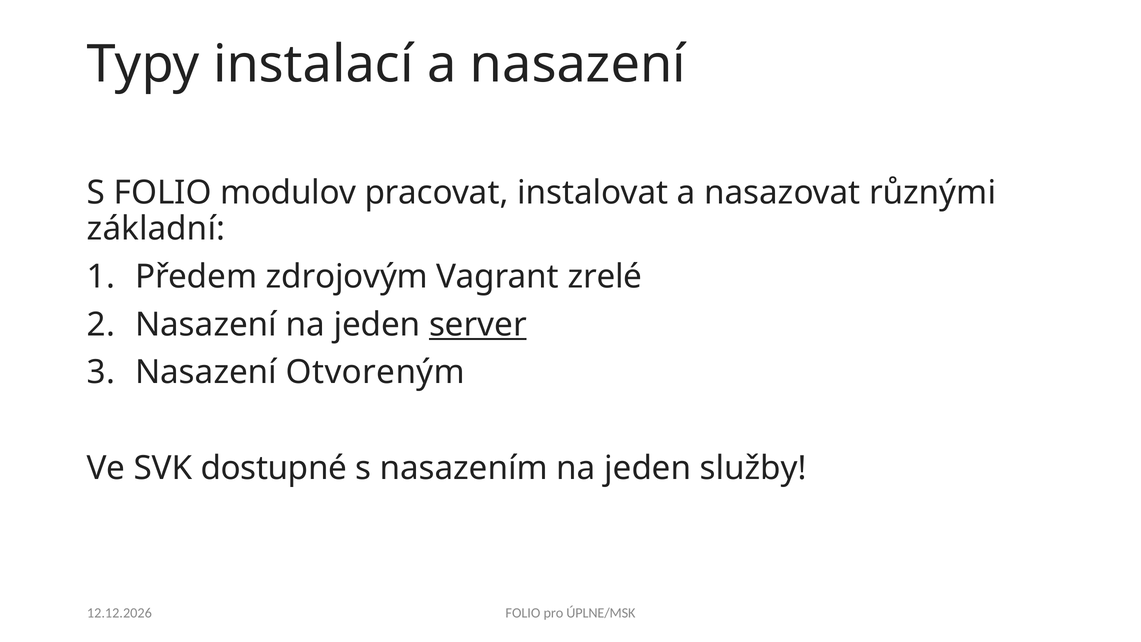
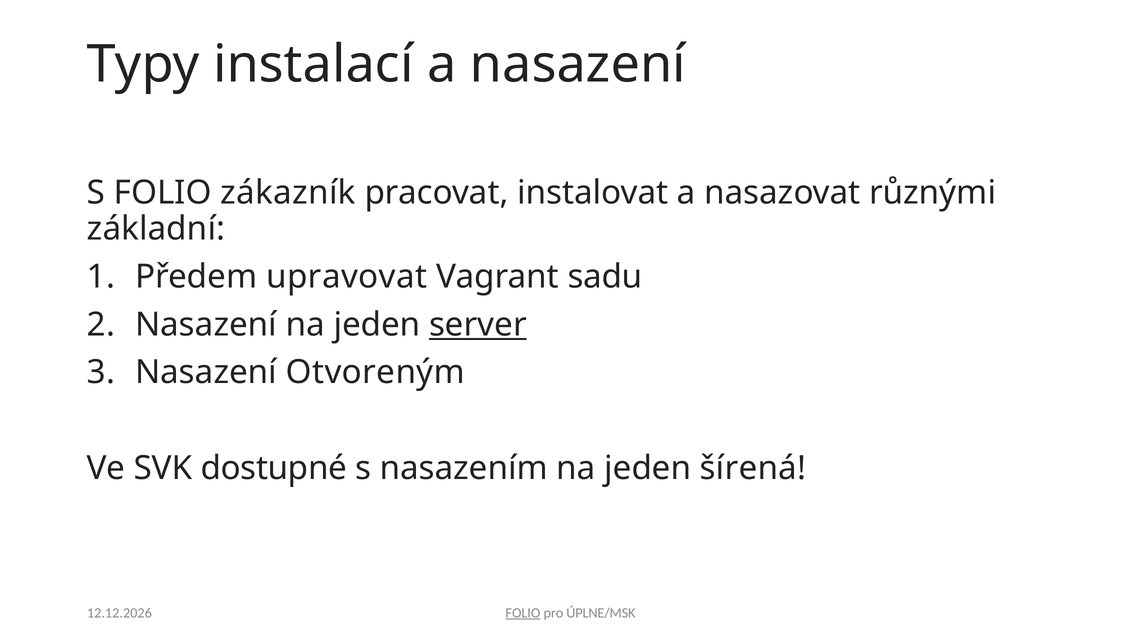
modulov: modulov -> zákazník
zdrojovým: zdrojovým -> upravovat
zrelé: zrelé -> sadu
služby: služby -> šírená
FOLIO at (523, 613) underline: none -> present
